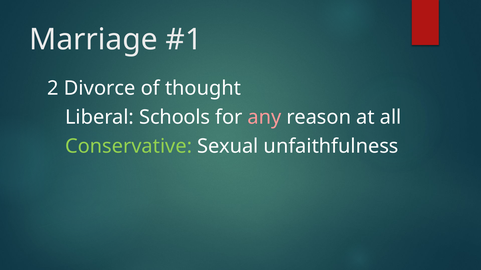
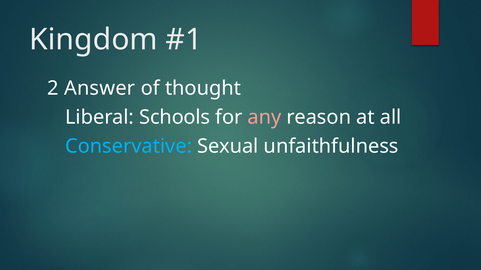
Marriage: Marriage -> Kingdom
Divorce: Divorce -> Answer
Conservative colour: light green -> light blue
